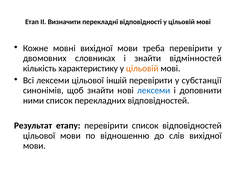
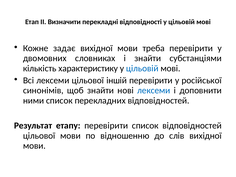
мовні: мовні -> задає
відмінностей: відмінностей -> субстанціями
цільовій at (142, 68) colour: orange -> blue
субстанції: субстанції -> російської
